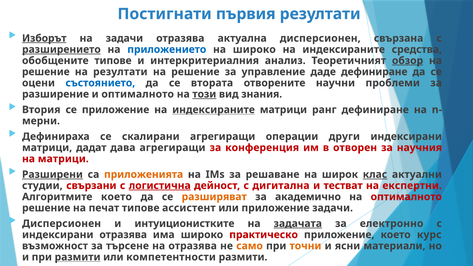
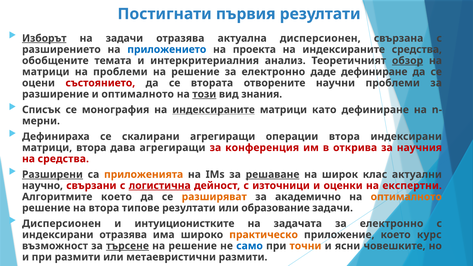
разширението underline: present -> none
на широко: широко -> проекта
обобщените типове: типове -> темата
решение at (46, 72): решение -> матрици
на резултати: резултати -> проблеми
управление at (273, 72): управление -> електронно
състоянието colour: blue -> red
Втория: Втория -> Списък
се приложение: приложение -> монография
ранг: ранг -> като
операции други: други -> втора
матрици дадат: дадат -> втора
отворен: отворен -> открива
на матрици: матрици -> средства
решаване underline: none -> present
клас underline: present -> none
студии: студии -> научно
дигитална: дигитална -> източници
тестват: тестват -> оценки
оптималното at (406, 197) colour: red -> orange
на печат: печат -> втора
типове ассистент: ассистент -> резултати
или приложение: приложение -> образование
задачата underline: present -> none
практическо colour: red -> orange
търсене underline: none -> present
отразява at (193, 246): отразява -> решение
само colour: orange -> blue
материали: материали -> човешките
размити at (78, 257) underline: present -> none
компетентности: компетентности -> метаевристични
